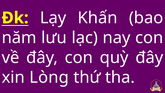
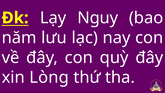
Khấn: Khấn -> Nguy
